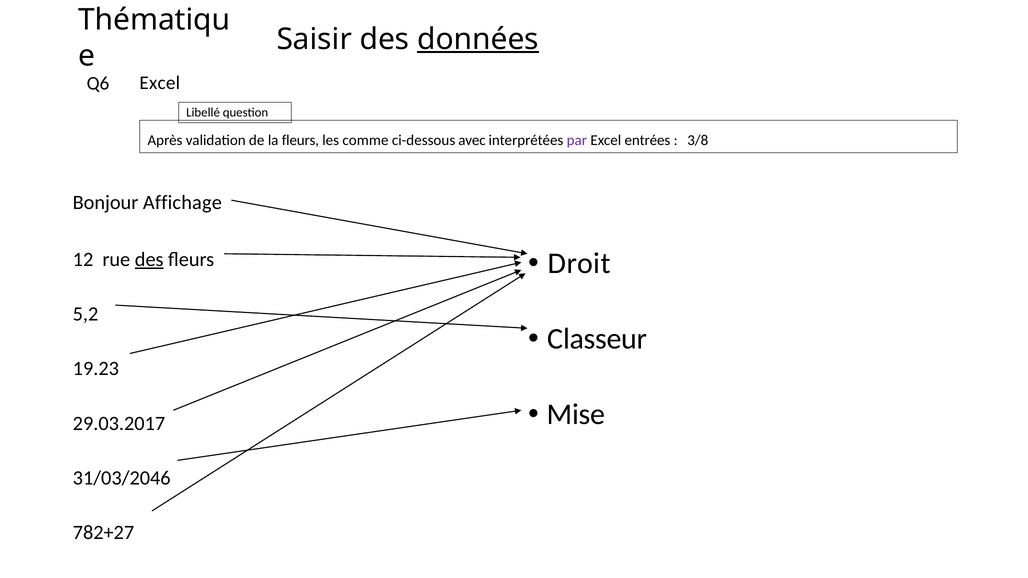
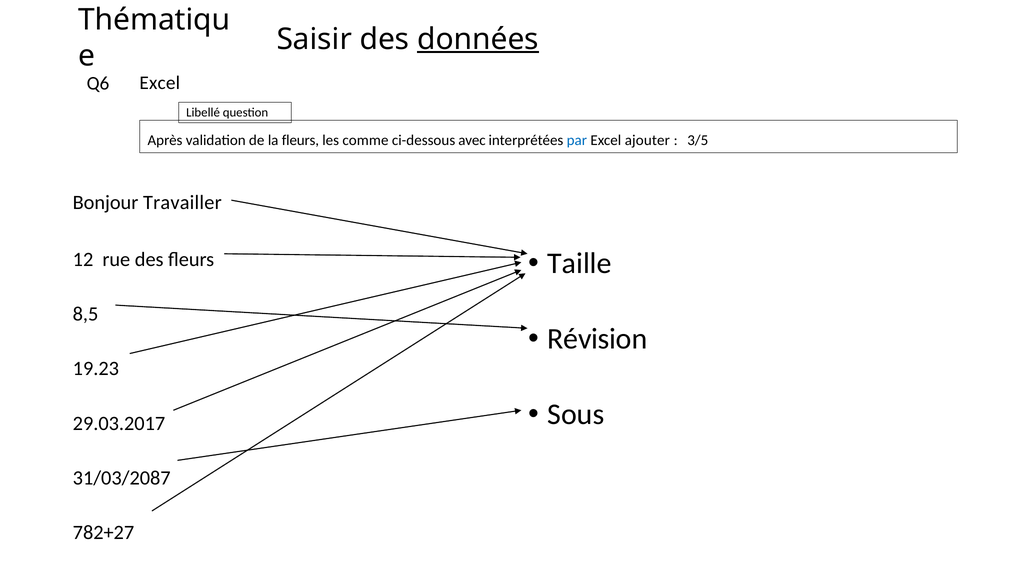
par colour: purple -> blue
entrées: entrées -> ajouter
3/8: 3/8 -> 3/5
Affichage: Affichage -> Travailler
Droit: Droit -> Taille
des at (149, 260) underline: present -> none
5,2: 5,2 -> 8,5
Classeur: Classeur -> Révision
Mise: Mise -> Sous
31/03/2046: 31/03/2046 -> 31/03/2087
